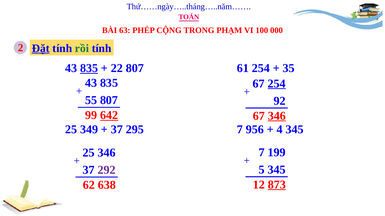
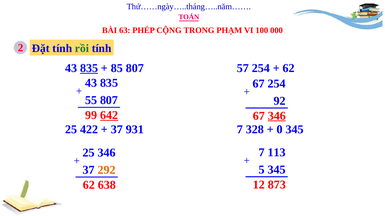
Đặt underline: present -> none
22: 22 -> 85
61: 61 -> 57
35 at (289, 68): 35 -> 62
254 at (277, 84) underline: present -> none
349: 349 -> 422
295: 295 -> 931
956: 956 -> 328
4: 4 -> 0
199: 199 -> 113
292 colour: purple -> orange
873 underline: present -> none
